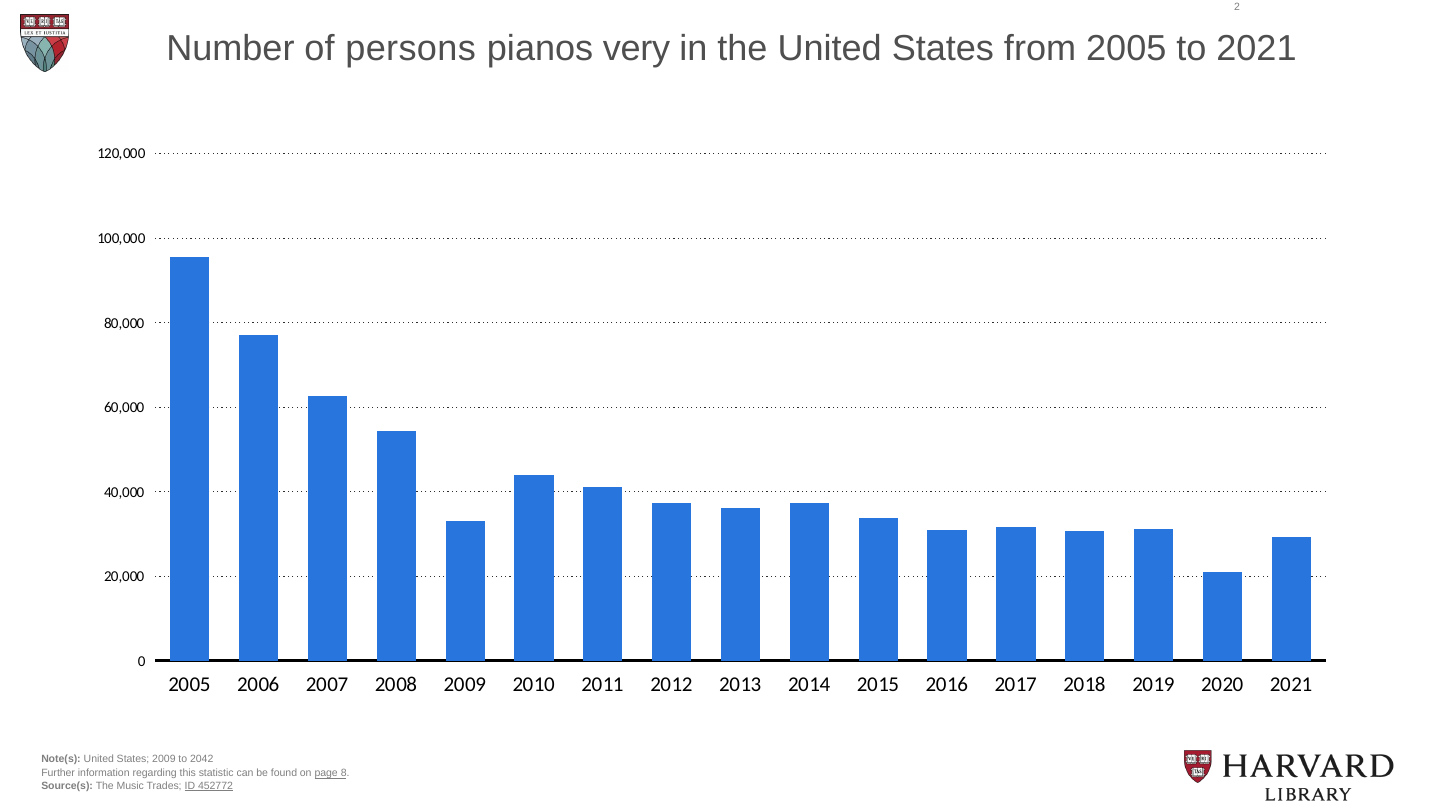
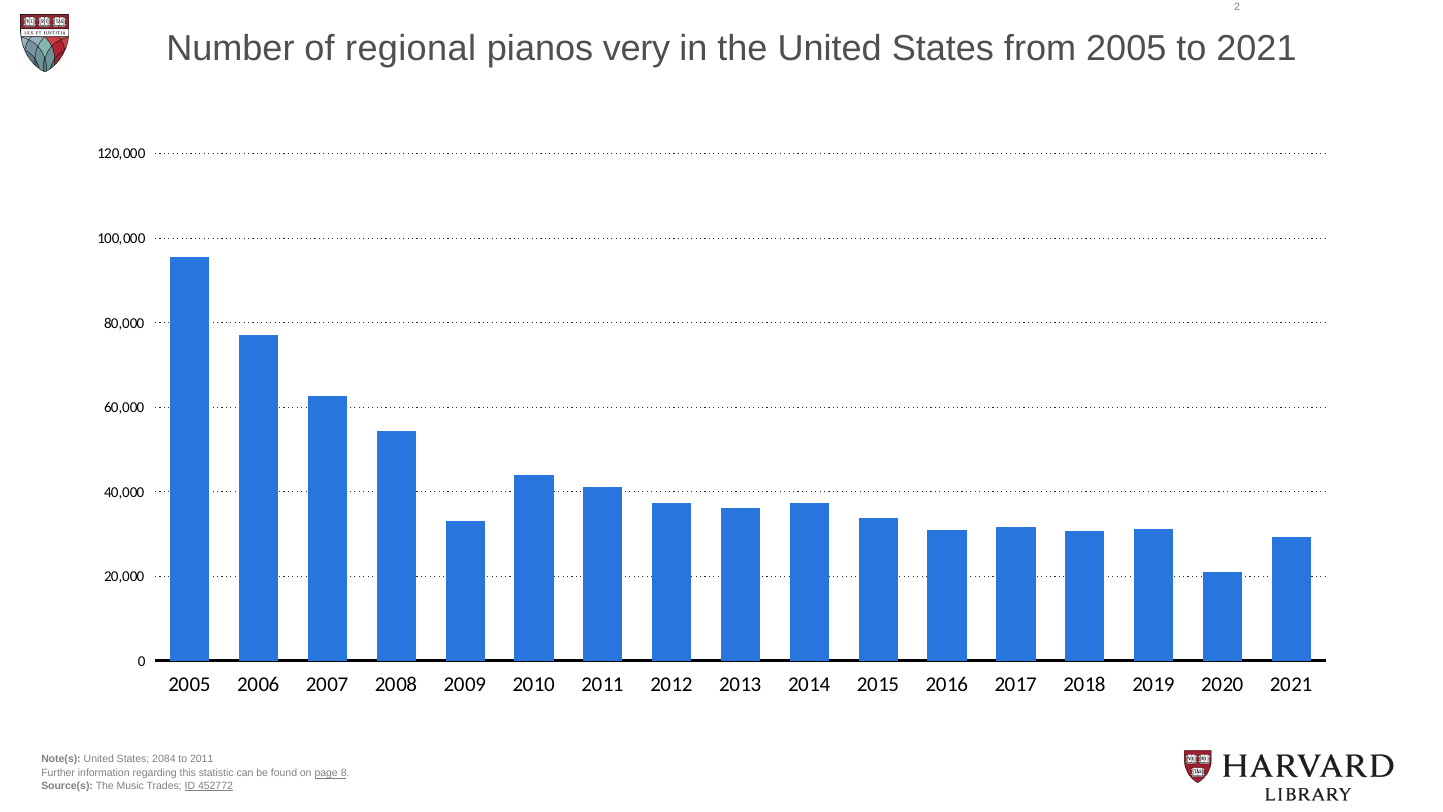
persons: persons -> regional
States 2009: 2009 -> 2084
to 2042: 2042 -> 2011
